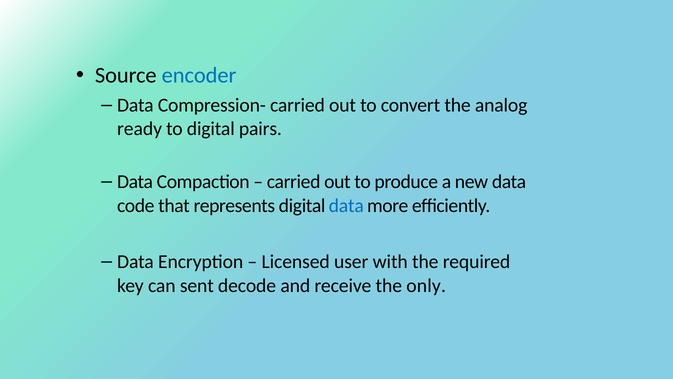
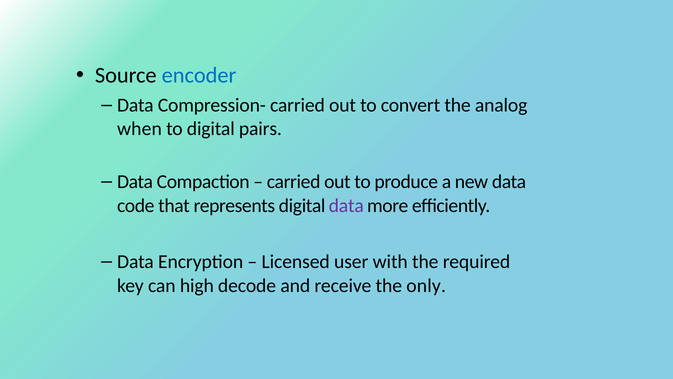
ready: ready -> when
data at (346, 205) colour: blue -> purple
sent: sent -> high
